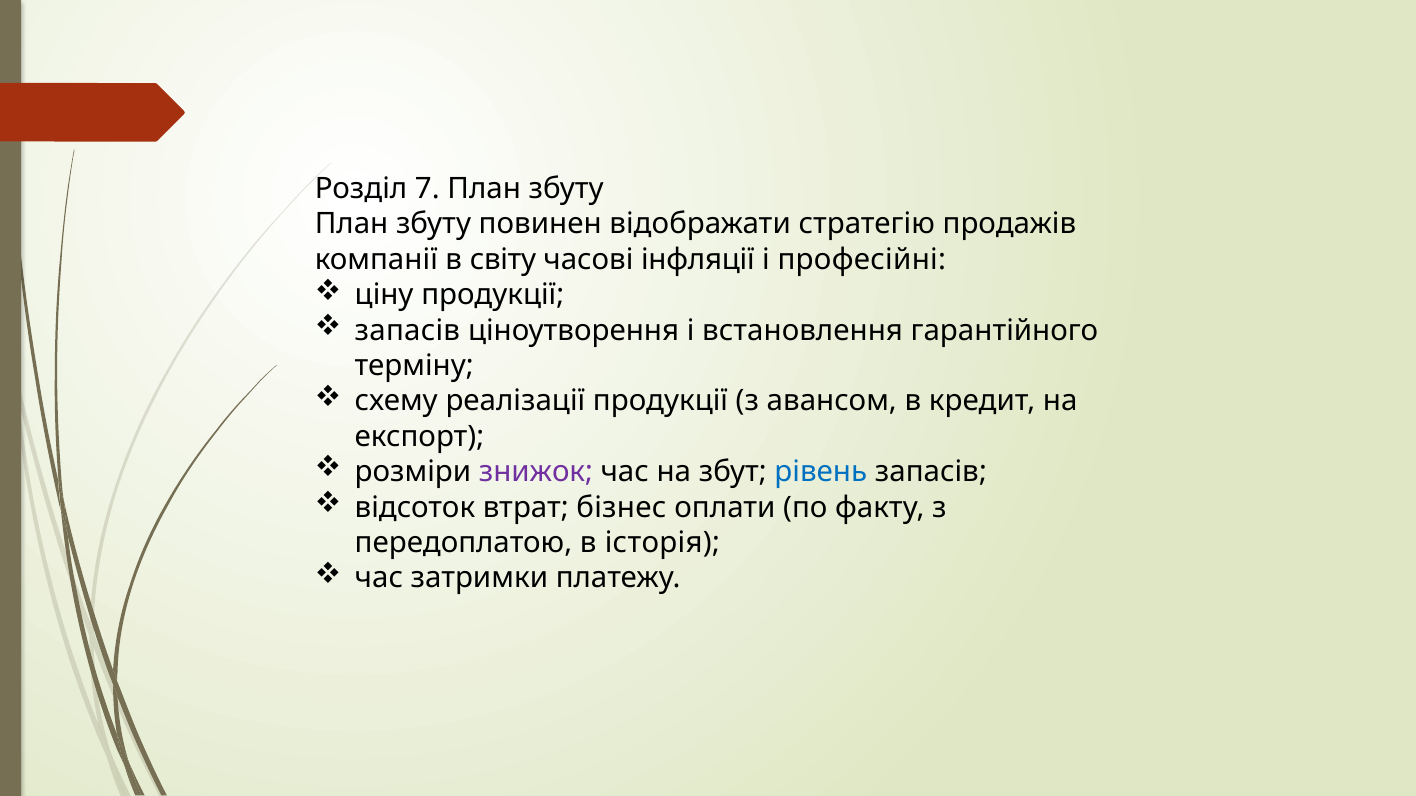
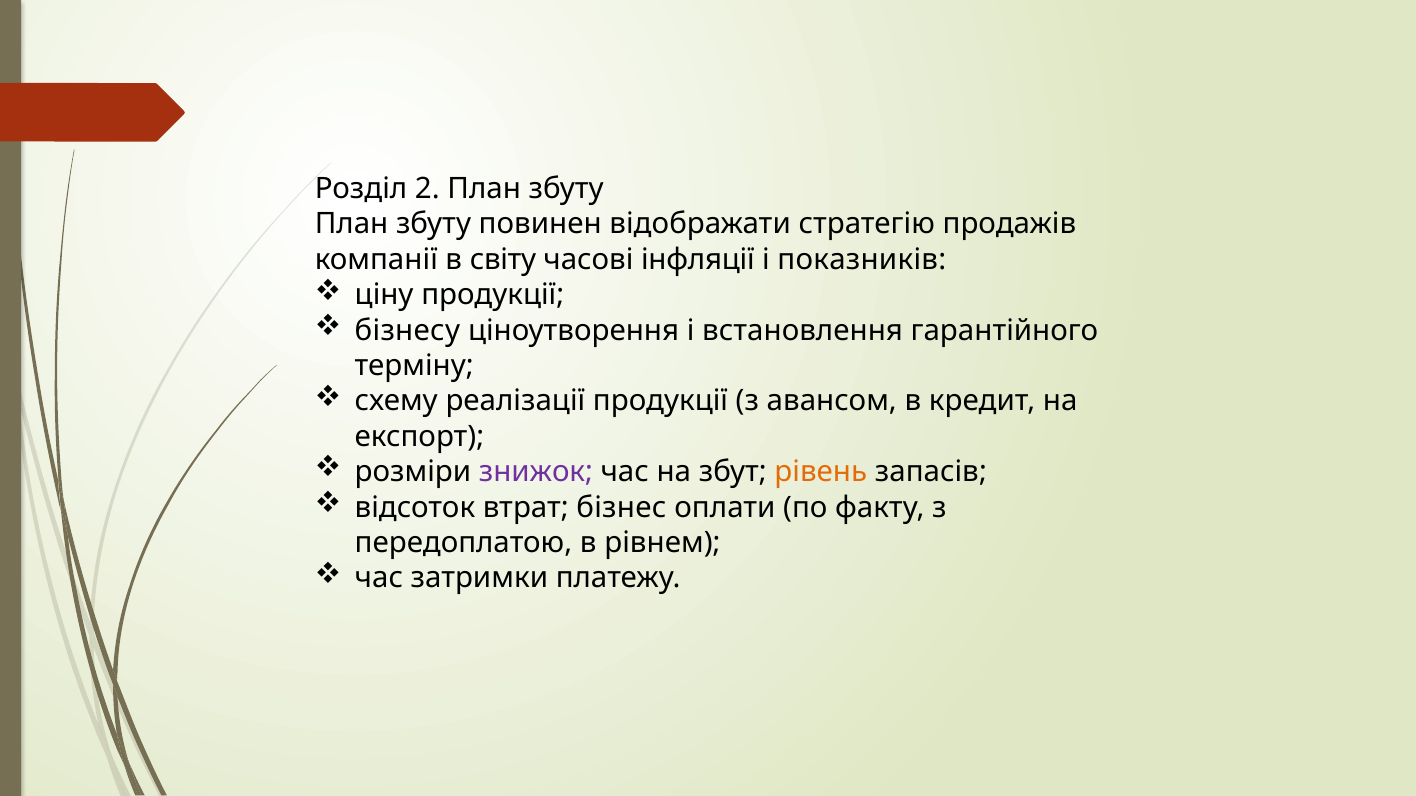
7: 7 -> 2
професійні: професійні -> показників
запасів at (407, 331): запасів -> бізнесу
рівень colour: blue -> orange
історія: історія -> рівнем
